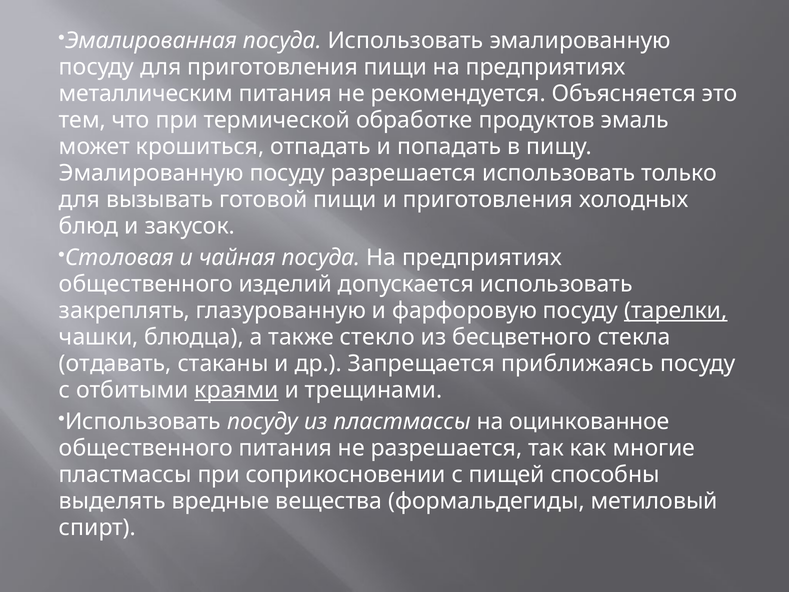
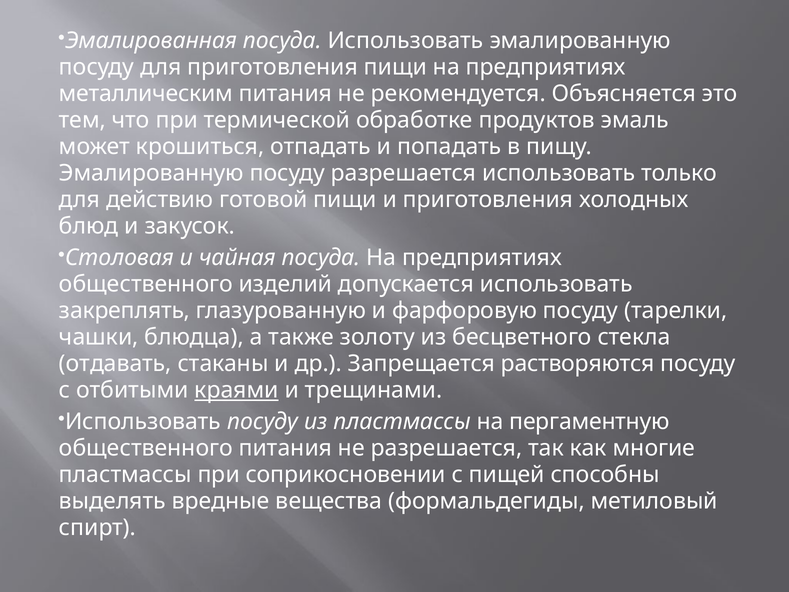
вызывать: вызывать -> действию
тарелки underline: present -> none
стекло: стекло -> золоту
приближаясь: приближаясь -> растворяются
оцинкованное: оцинкованное -> пергаментную
